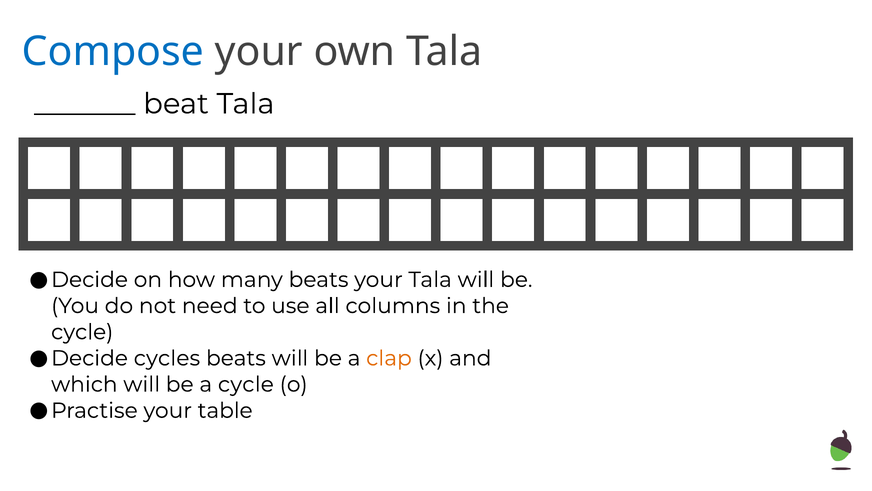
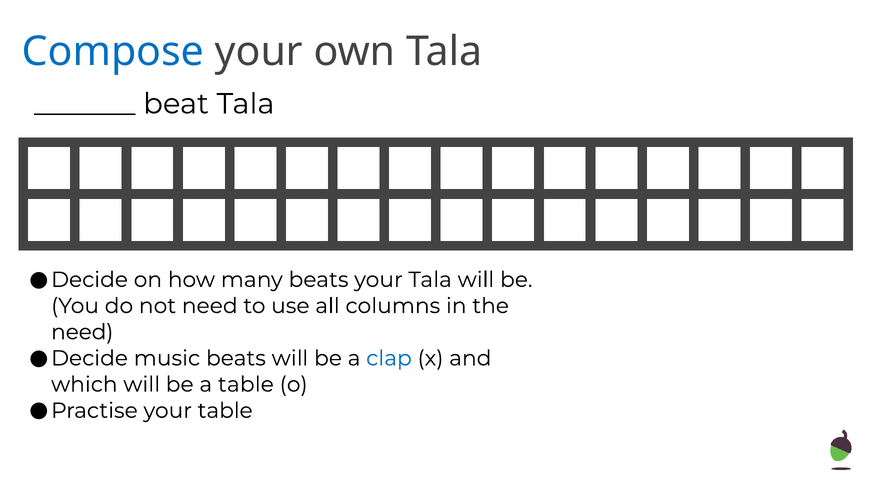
cycle at (82, 332): cycle -> need
cycles: cycles -> music
clap colour: orange -> blue
a cycle: cycle -> table
